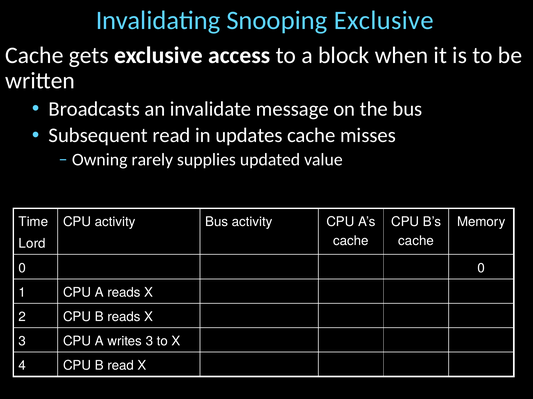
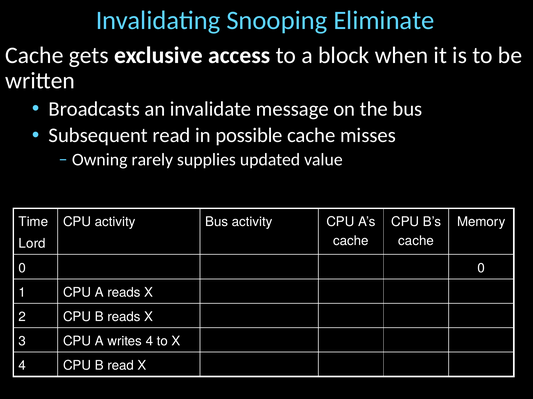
Snooping Exclusive: Exclusive -> Eliminate
updates: updates -> possible
writes 3: 3 -> 4
